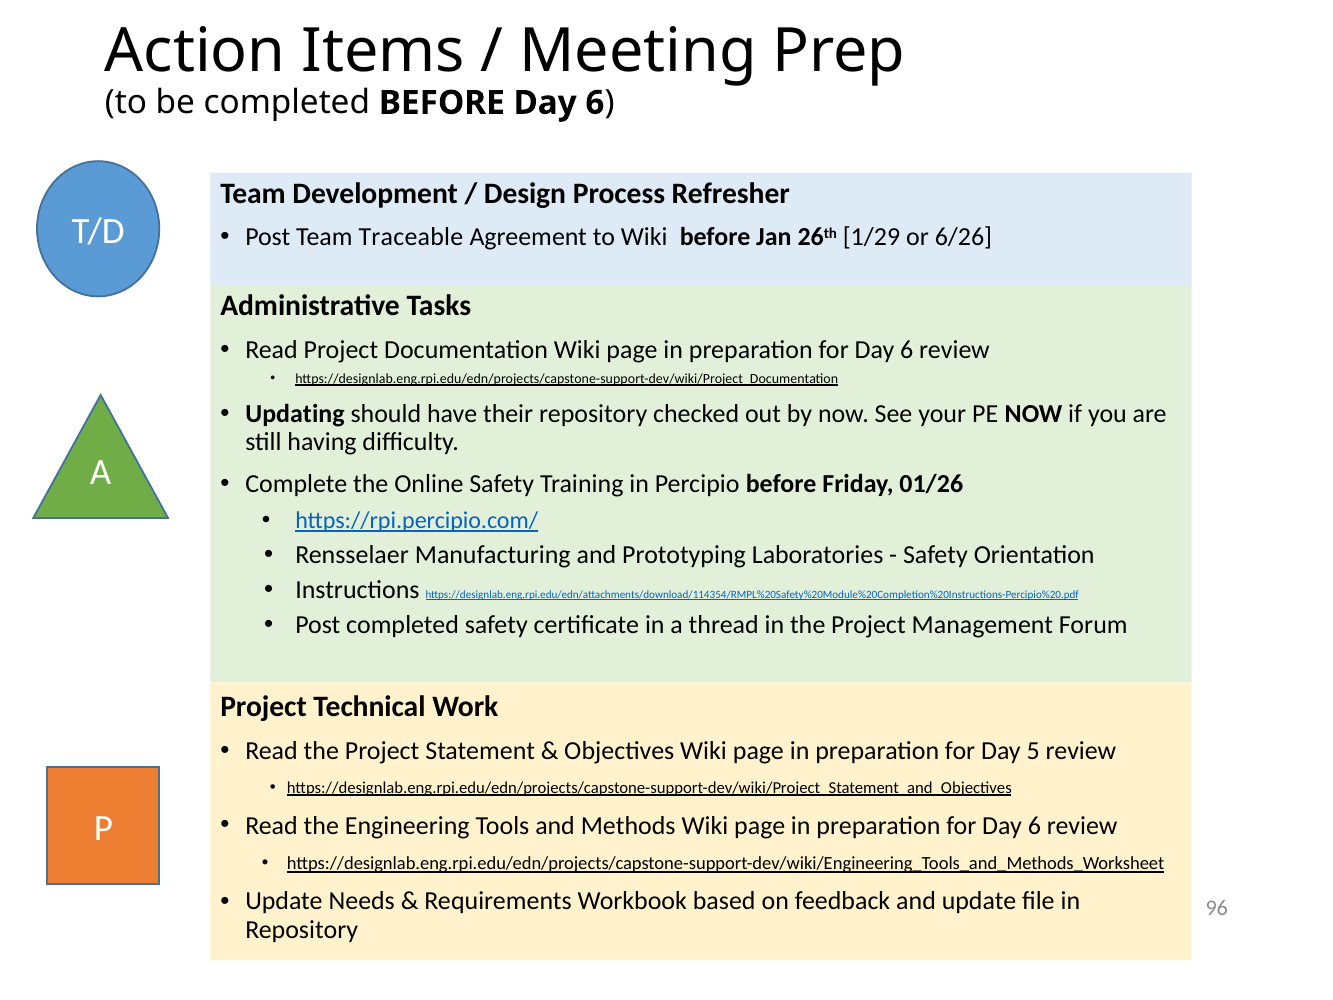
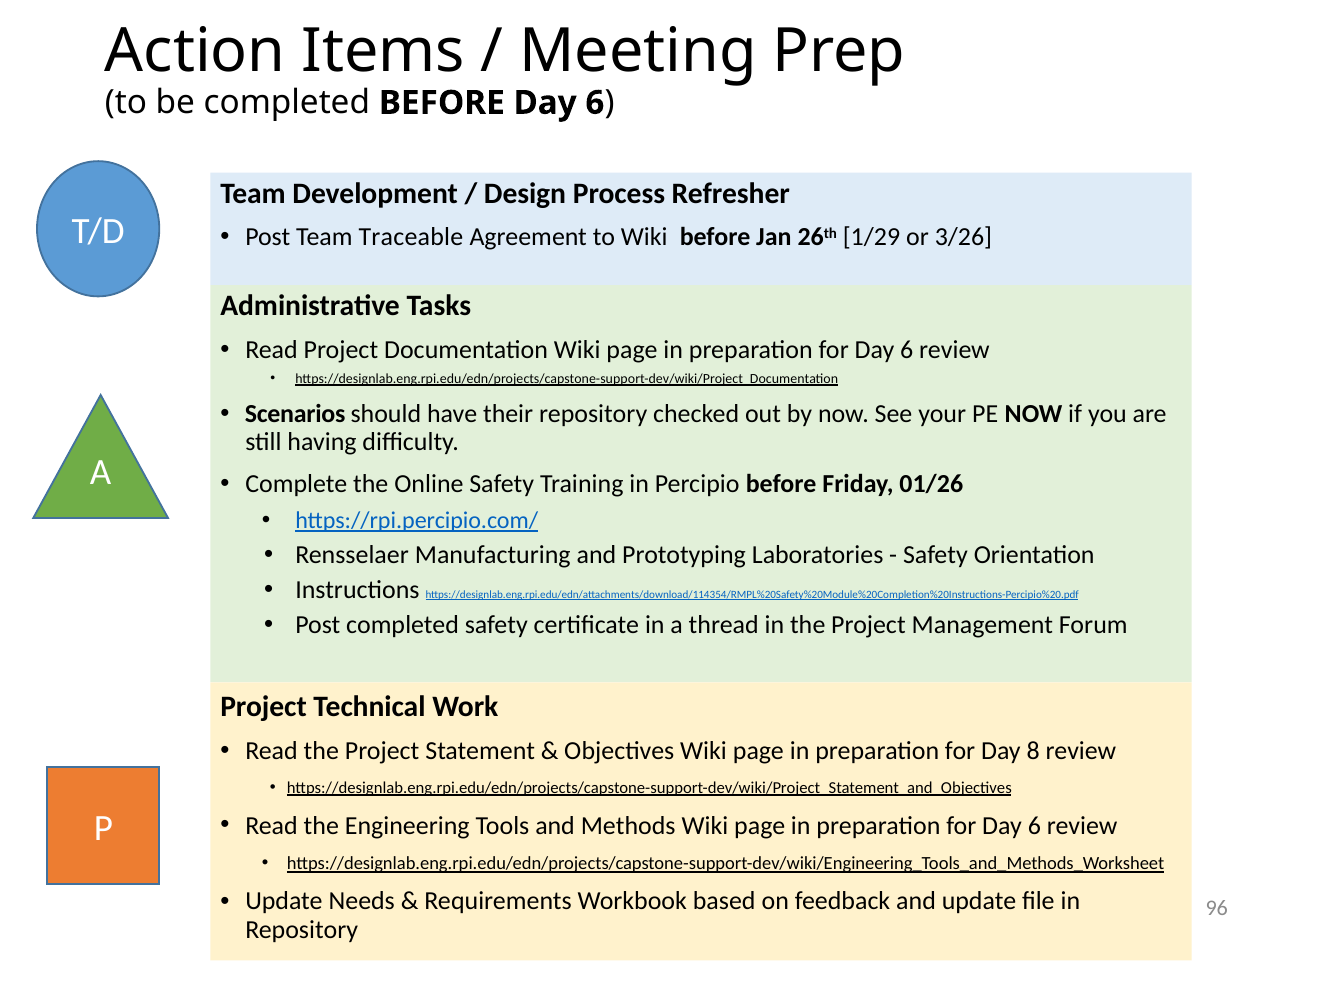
6/26: 6/26 -> 3/26
Updating: Updating -> Scenarios
5: 5 -> 8
